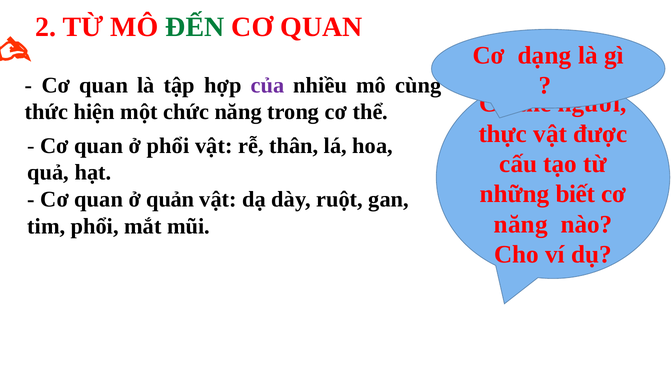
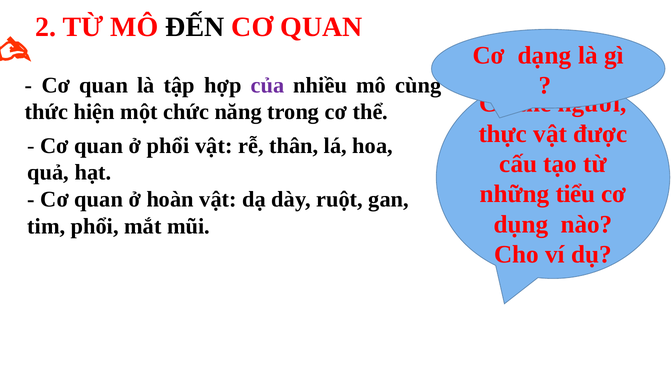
ĐẾN colour: green -> black
biết: biết -> tiểu
quản: quản -> hoàn
năng at (521, 225): năng -> dụng
